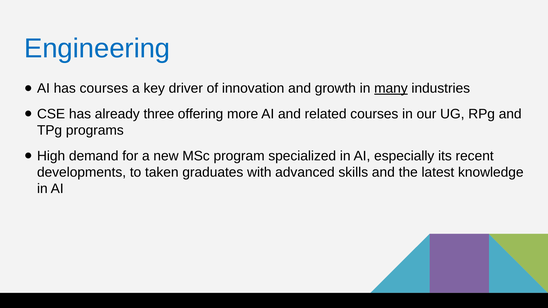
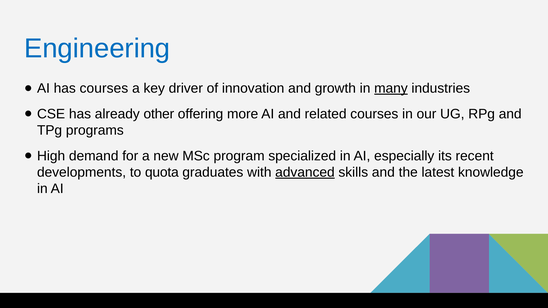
three: three -> other
taken: taken -> quota
advanced underline: none -> present
